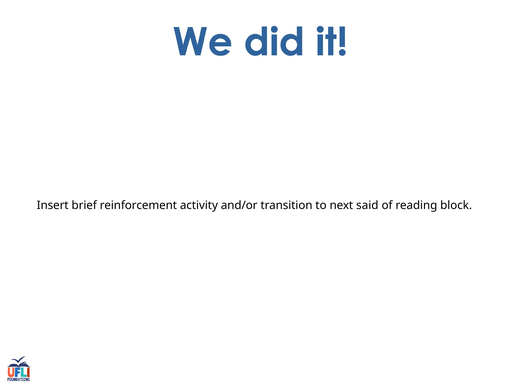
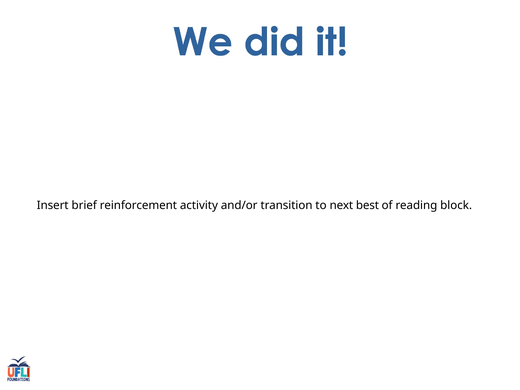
said: said -> best
